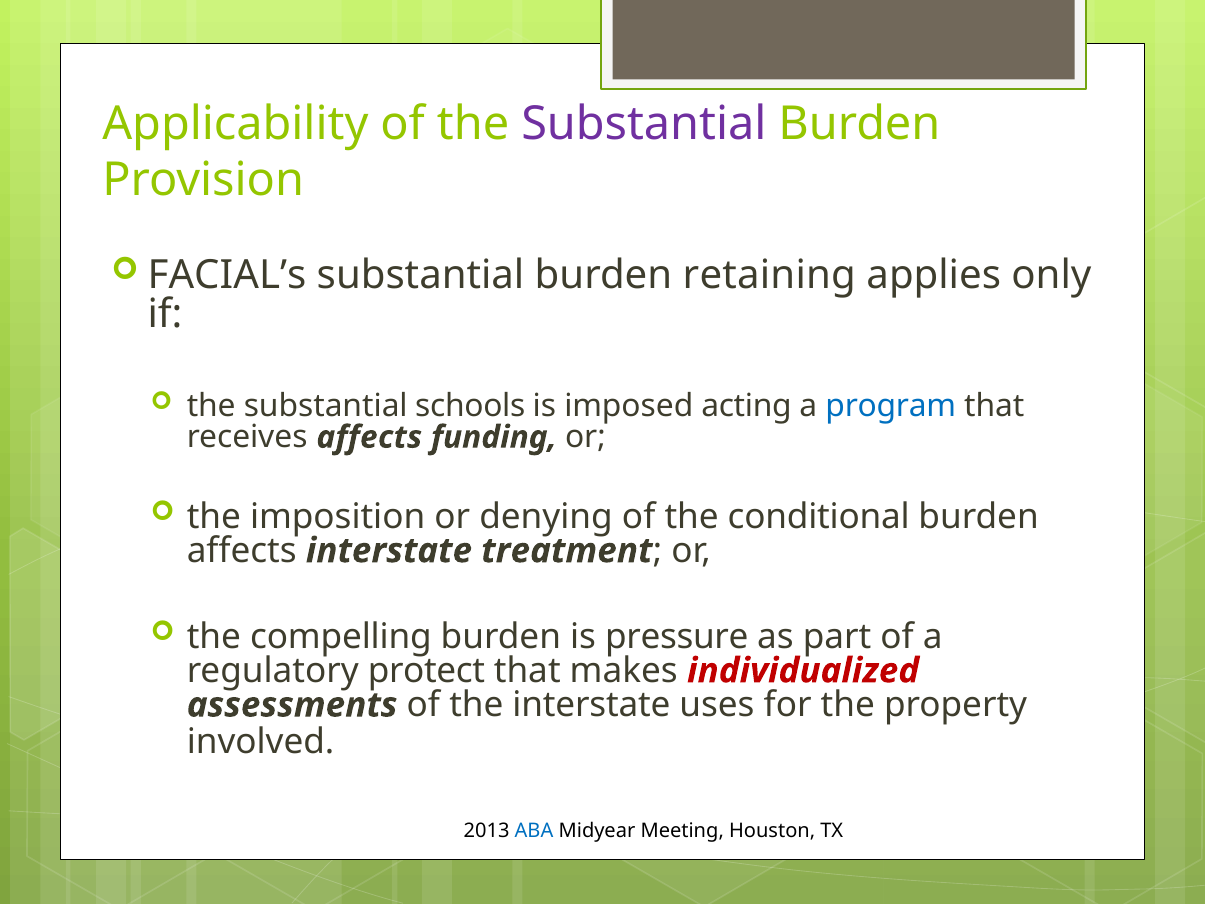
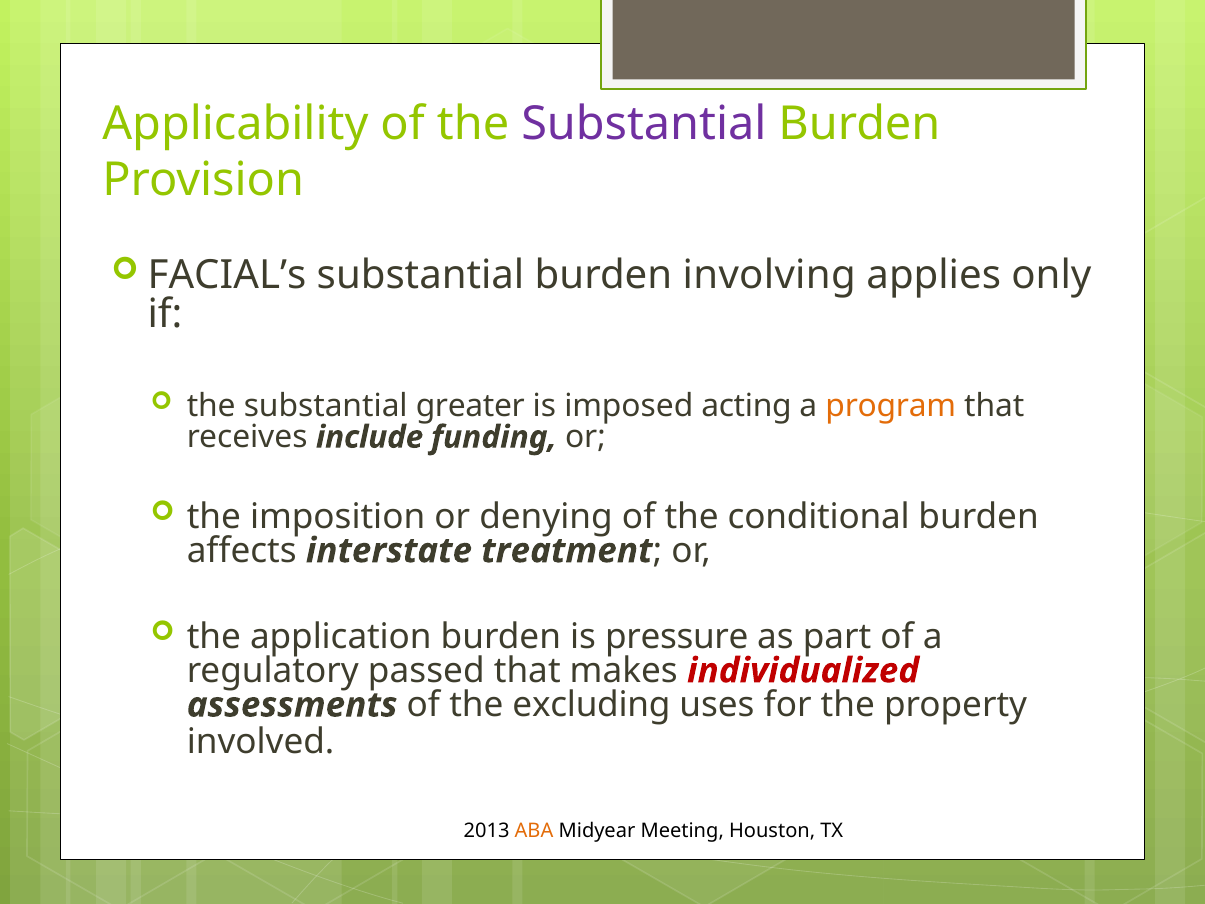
retaining: retaining -> involving
schools: schools -> greater
program colour: blue -> orange
receives affects: affects -> include
compelling: compelling -> application
protect: protect -> passed
the interstate: interstate -> excluding
ABA colour: blue -> orange
